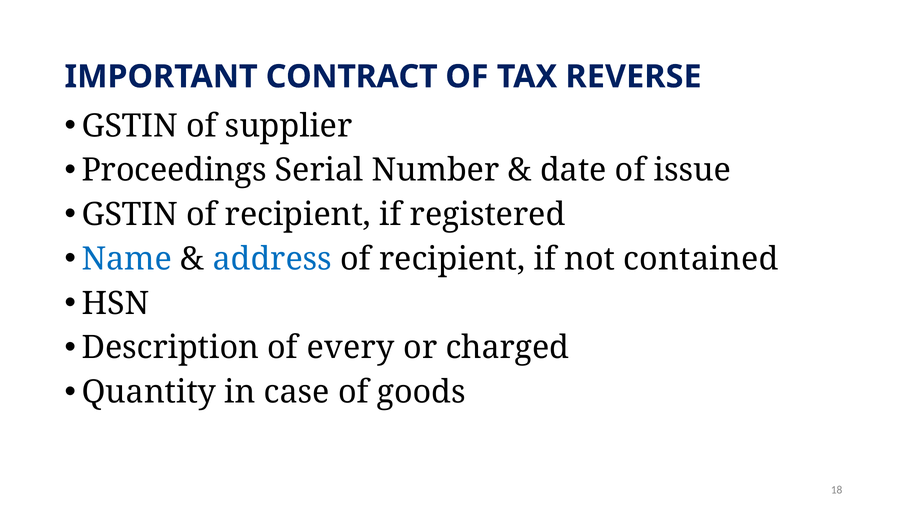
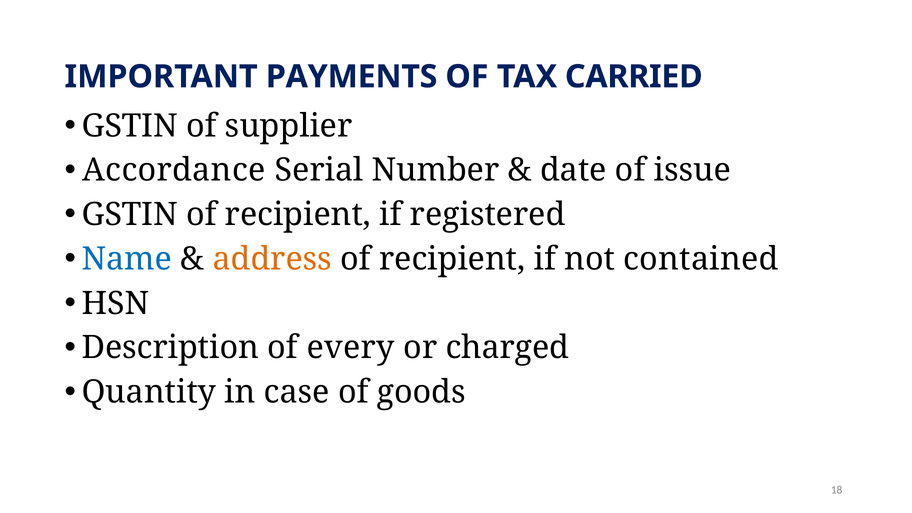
CONTRACT: CONTRACT -> PAYMENTS
REVERSE: REVERSE -> CARRIED
Proceedings: Proceedings -> Accordance
address colour: blue -> orange
